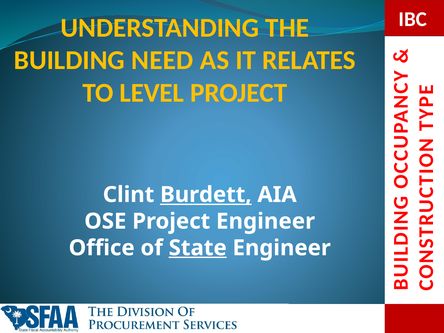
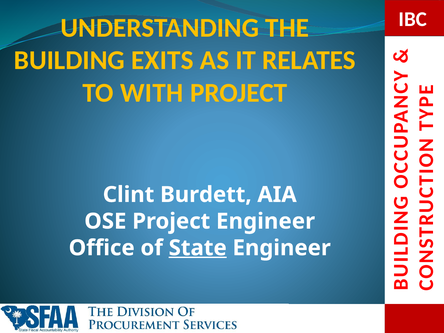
NEED: NEED -> EXITS
LEVEL: LEVEL -> WITH
Burdett underline: present -> none
